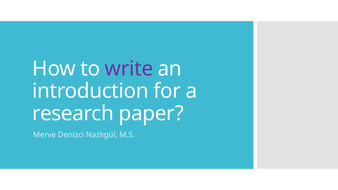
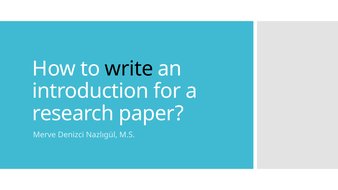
write colour: purple -> black
